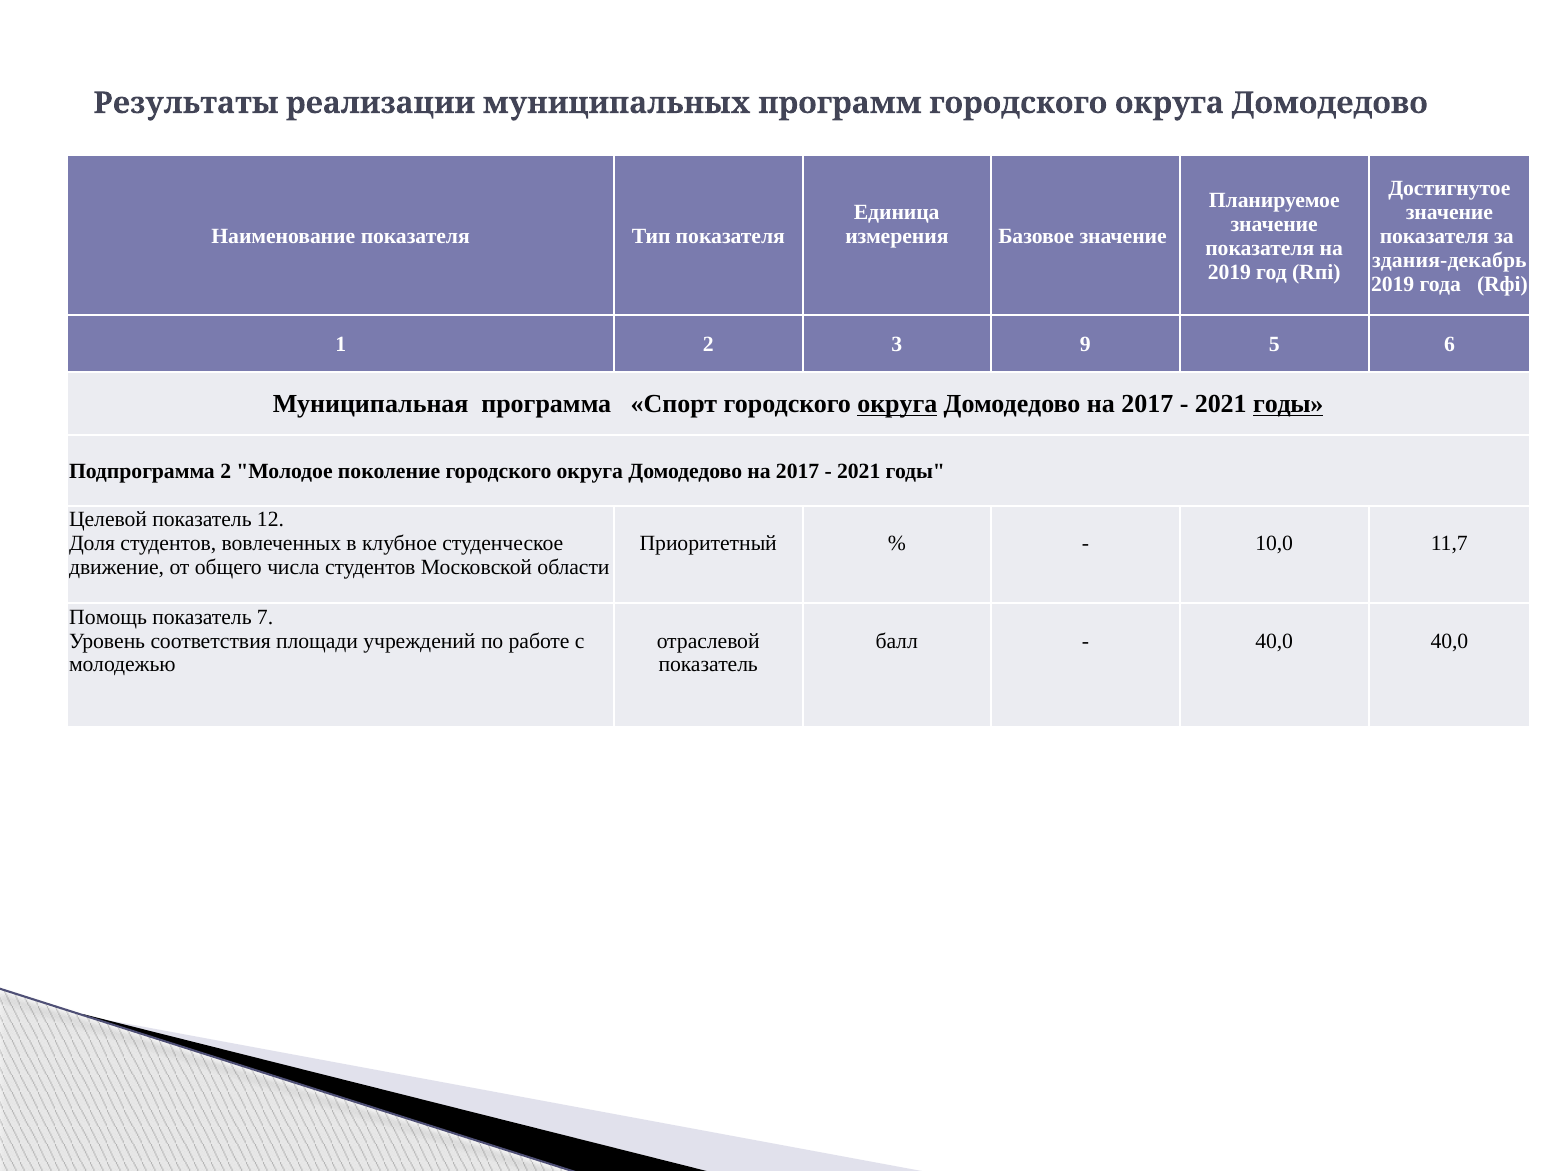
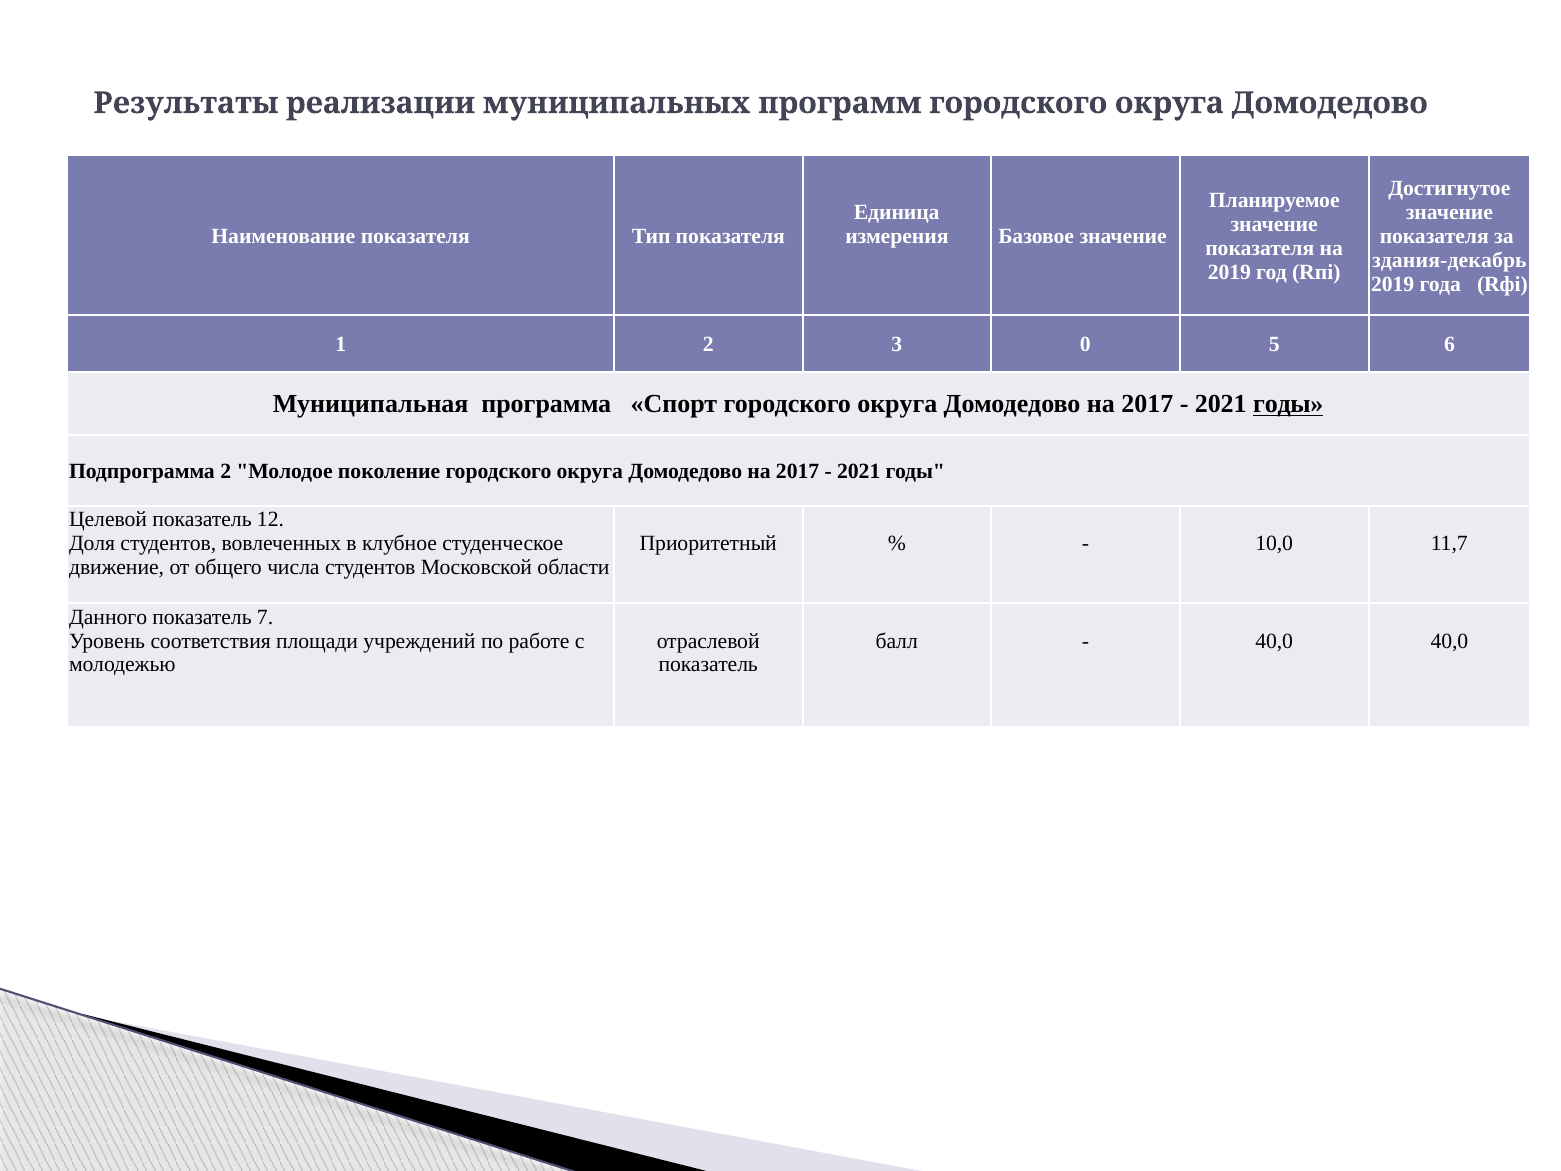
9: 9 -> 0
округа at (897, 404) underline: present -> none
Помощь: Помощь -> Данного
